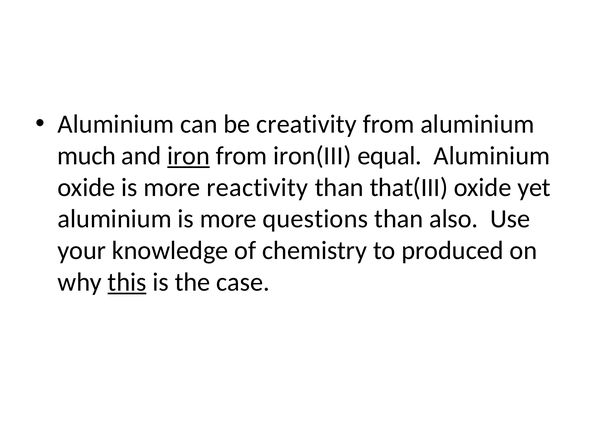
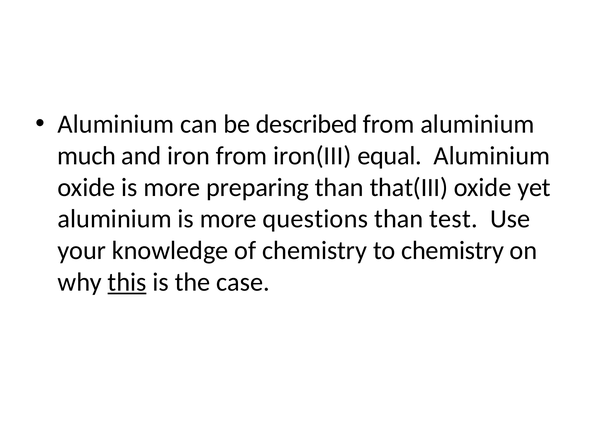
creativity: creativity -> described
iron underline: present -> none
reactivity: reactivity -> preparing
also: also -> test
to produced: produced -> chemistry
